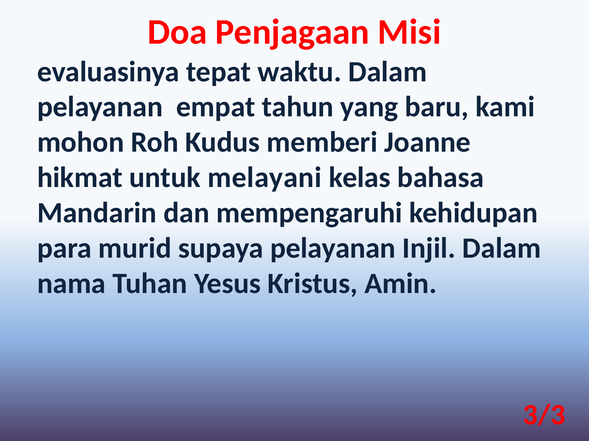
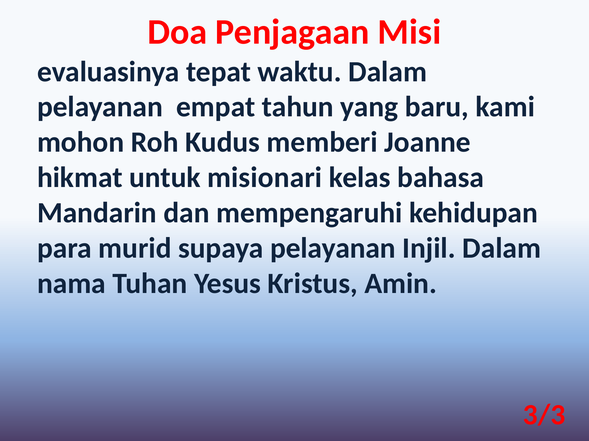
melayani: melayani -> misionari
